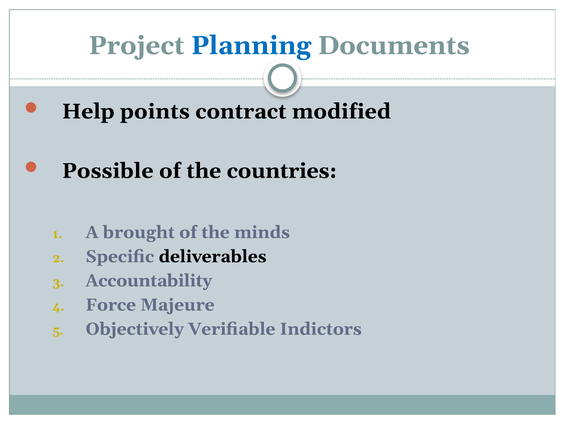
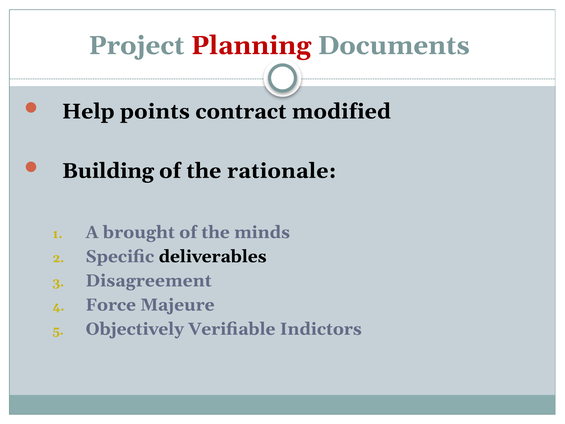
Planning colour: blue -> red
Possible: Possible -> Building
countries: countries -> rationale
Accountability: Accountability -> Disagreement
